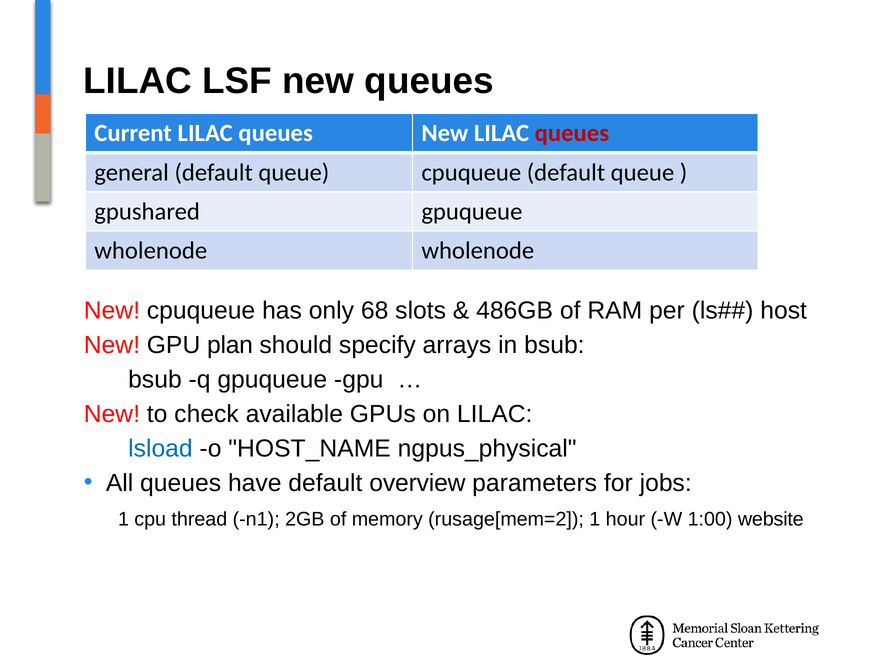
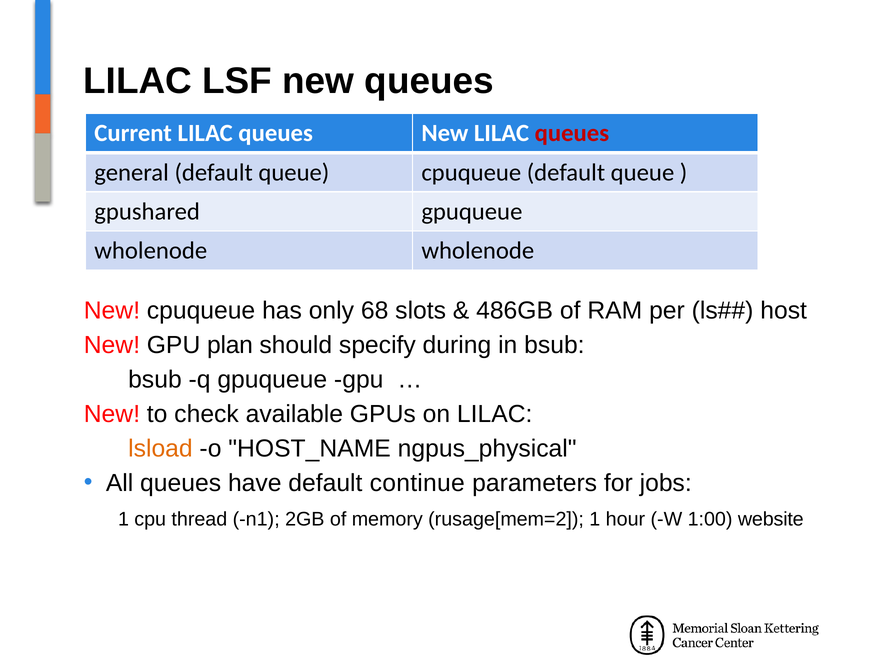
arrays: arrays -> during
lsload colour: blue -> orange
overview: overview -> continue
